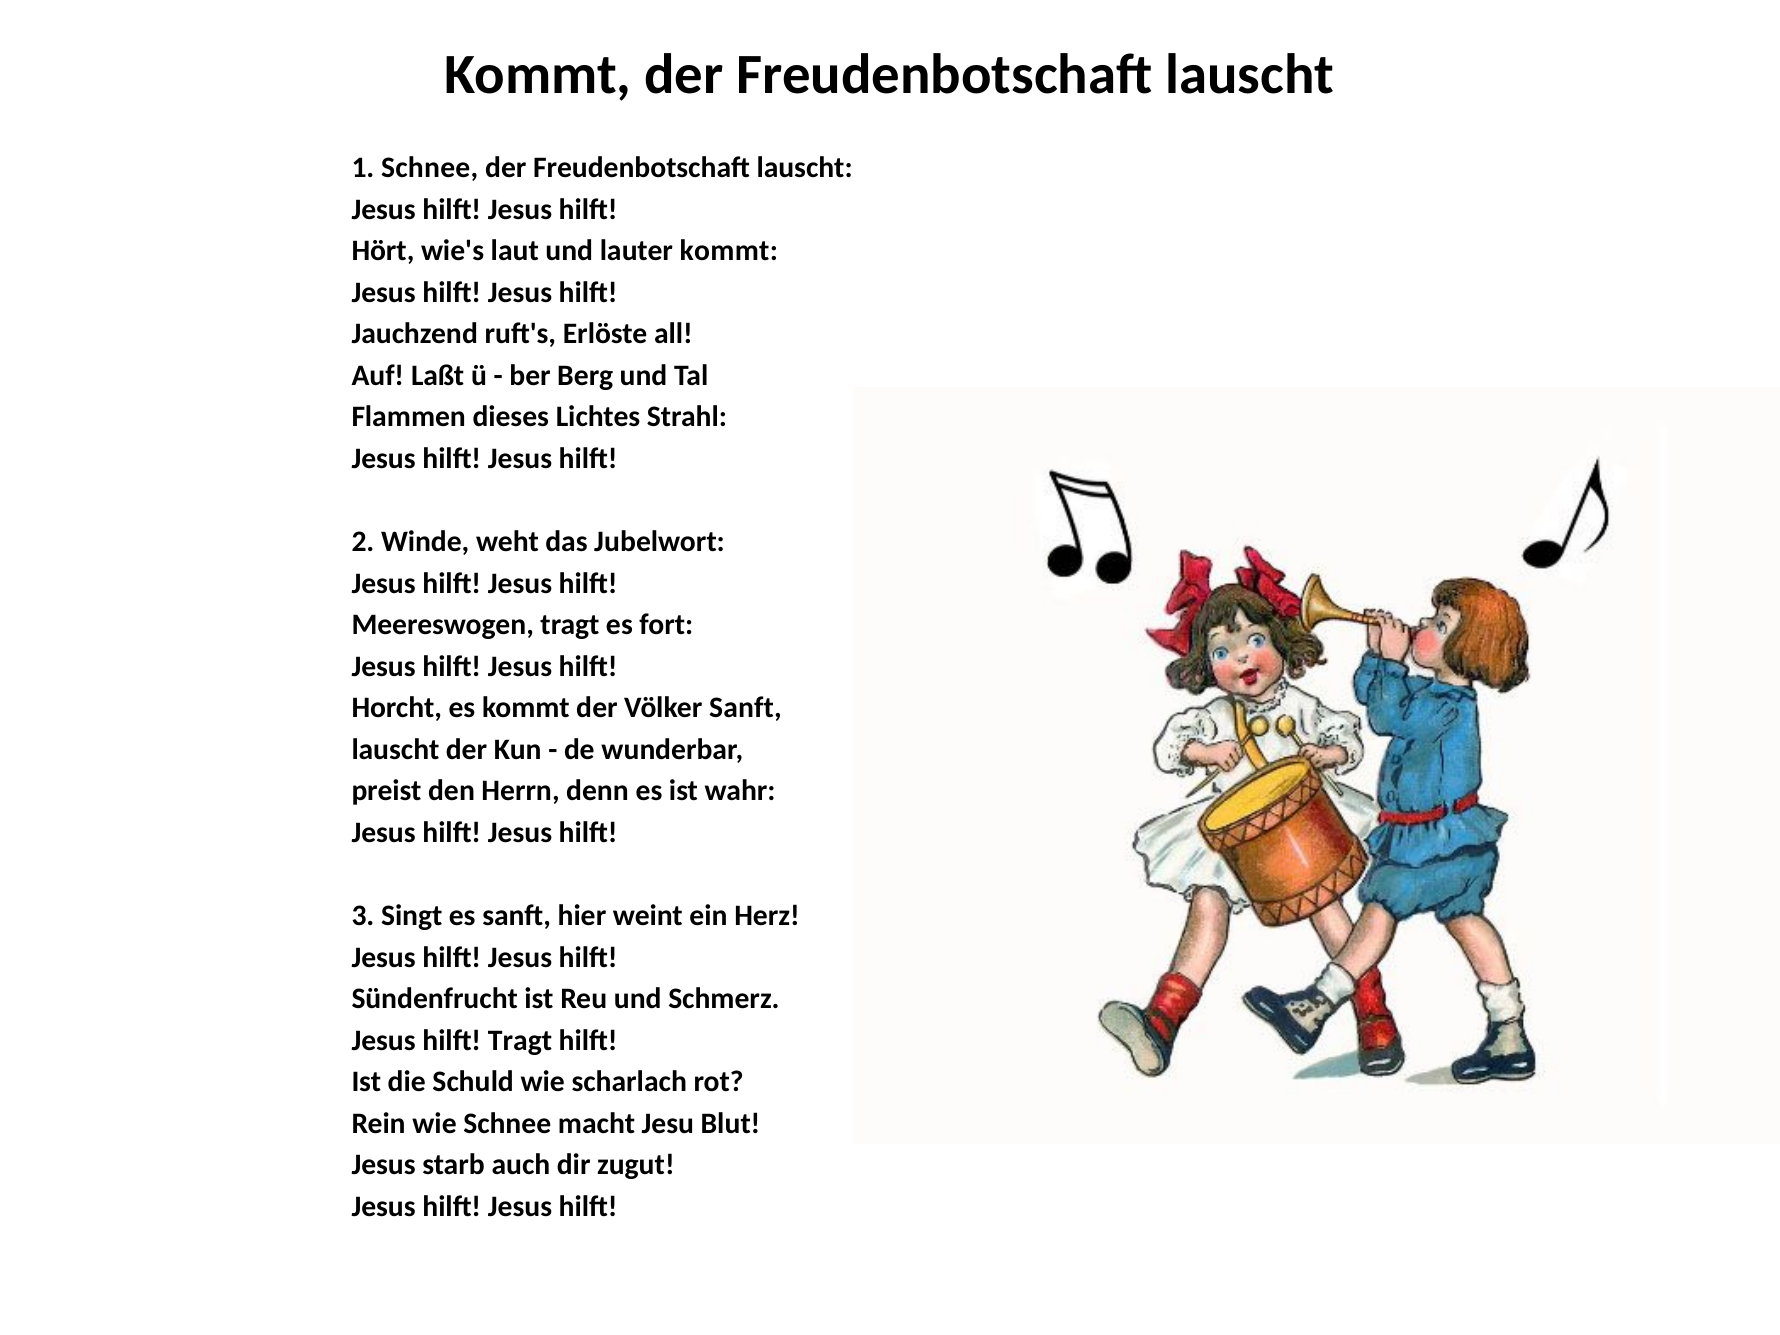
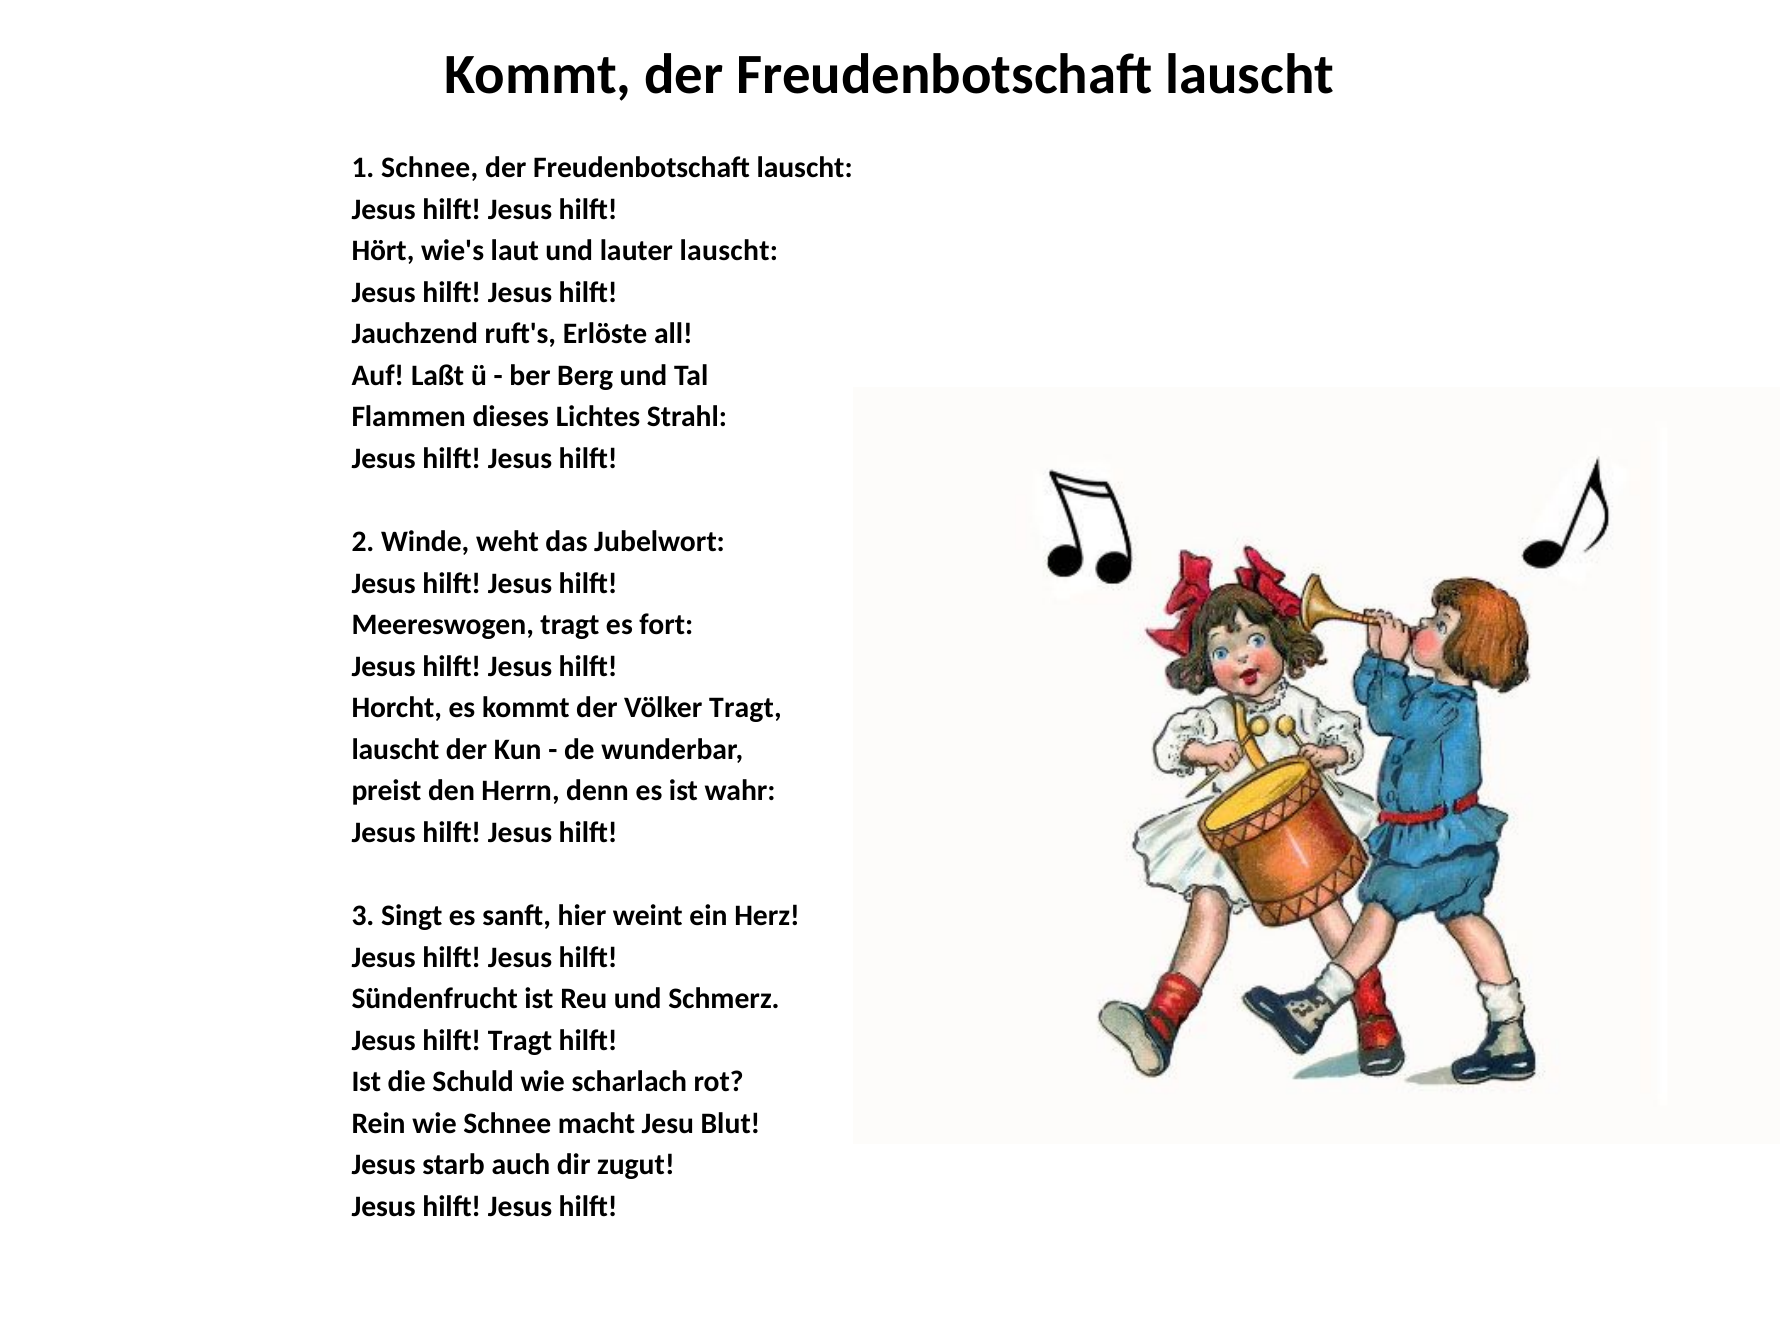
lauter kommt: kommt -> lauscht
Völker Sanft: Sanft -> Tragt
